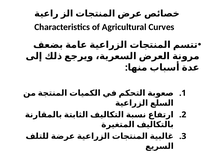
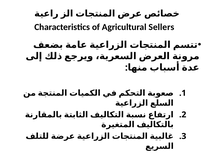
Curves: Curves -> Sellers
